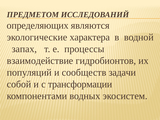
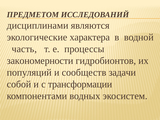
определяющих: определяющих -> дисциплинами
запах: запах -> часть
взаимодействие: взаимодействие -> закономерности
